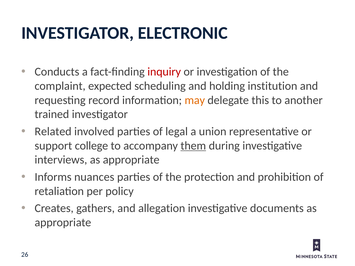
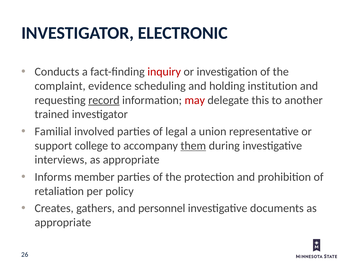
expected: expected -> evidence
record underline: none -> present
may colour: orange -> red
Related: Related -> Familial
nuances: nuances -> member
allegation: allegation -> personnel
